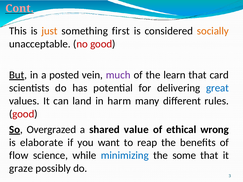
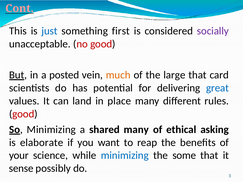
just colour: orange -> blue
socially colour: orange -> purple
much colour: purple -> orange
learn: learn -> large
harm: harm -> place
So Overgrazed: Overgrazed -> Minimizing
shared value: value -> many
wrong: wrong -> asking
flow: flow -> your
graze: graze -> sense
